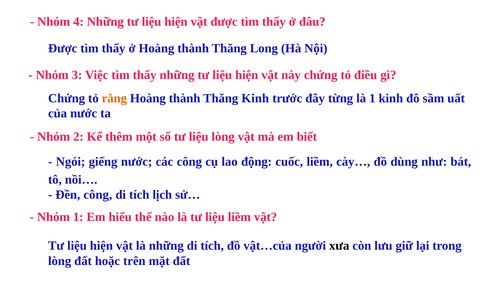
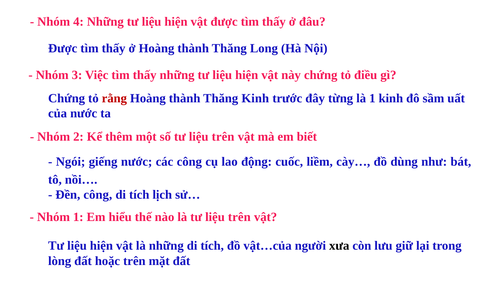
rằng colour: orange -> red
số tư liệu lòng: lòng -> trên
là tư liệu liềm: liềm -> trên
